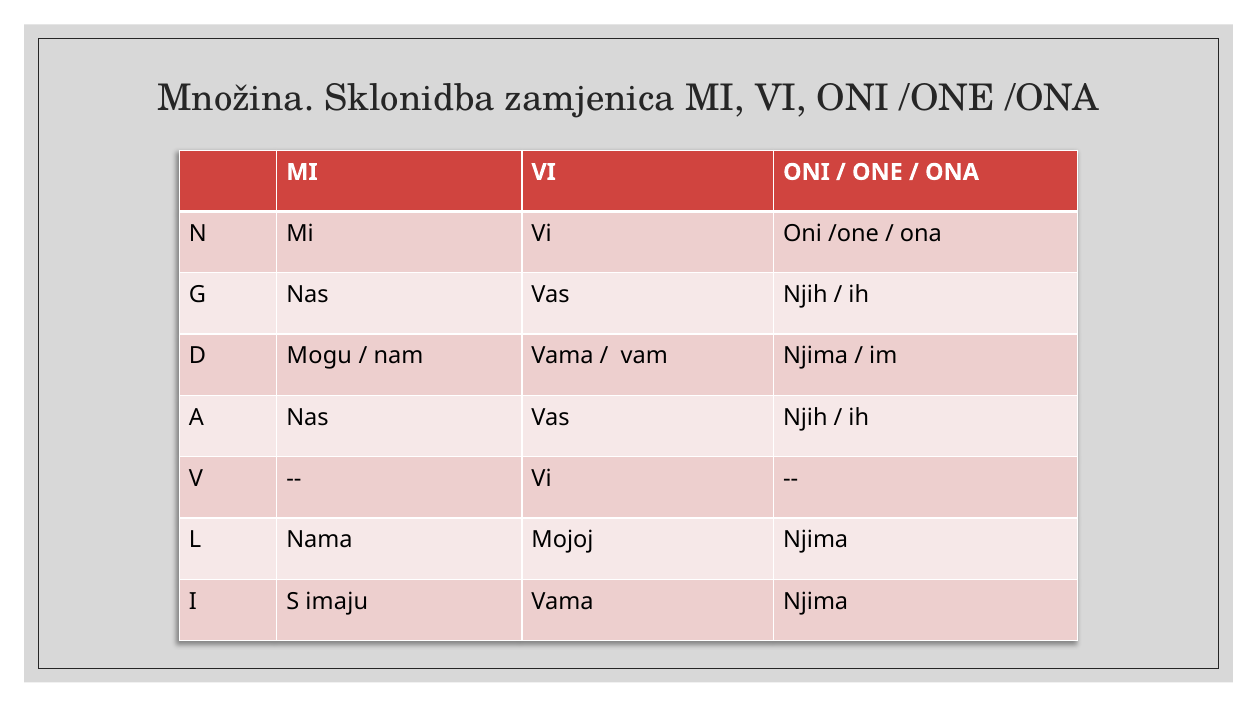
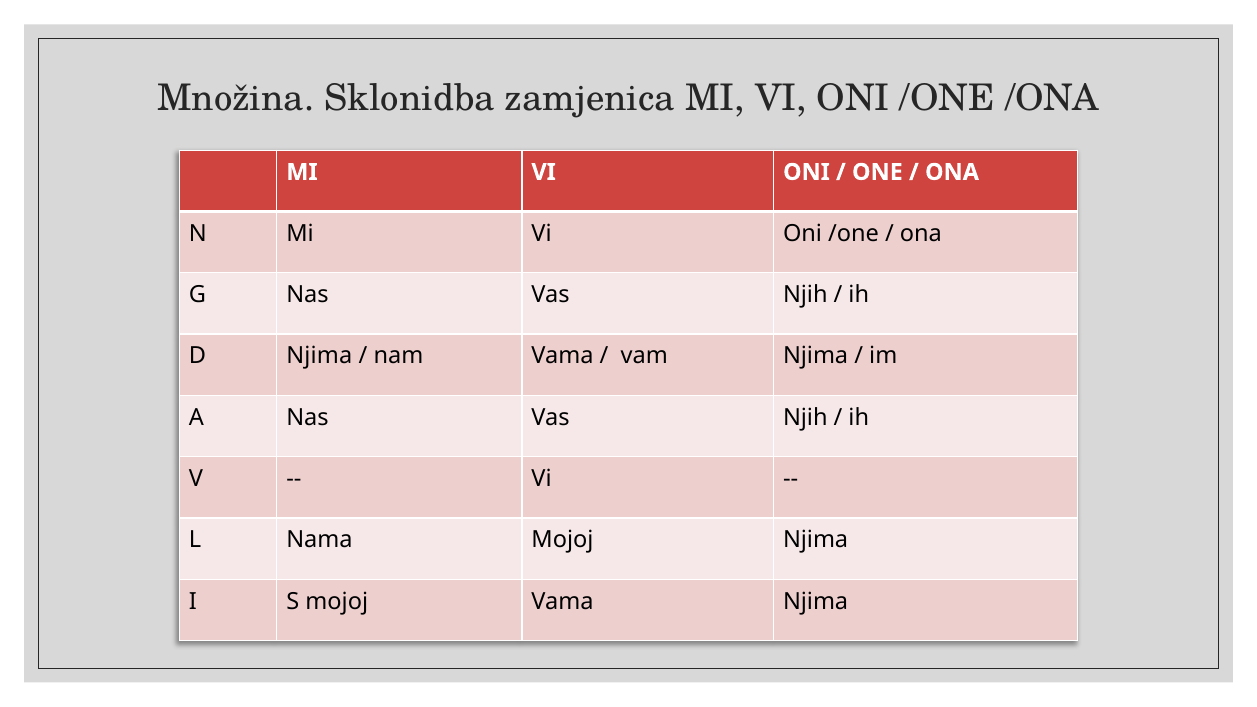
D Mogu: Mogu -> Njima
S imaju: imaju -> mojoj
